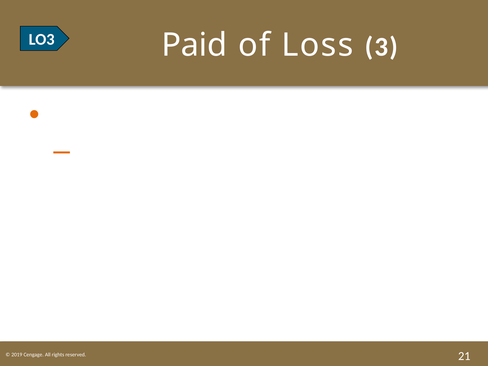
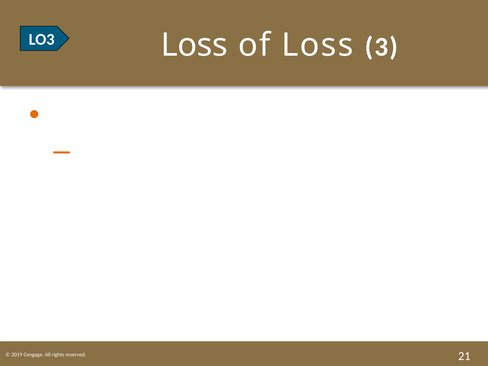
LO3 Paid: Paid -> Loss
